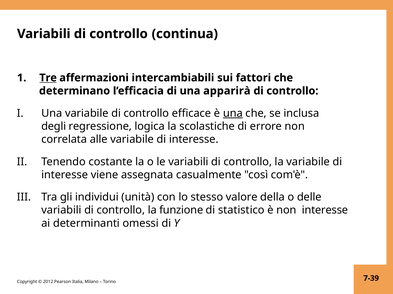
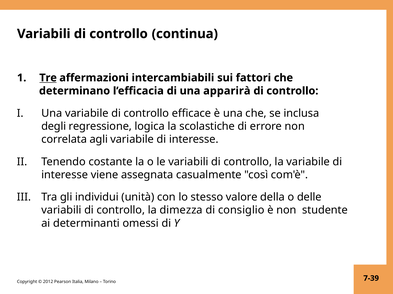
una at (233, 113) underline: present -> none
alle: alle -> agli
funzione: funzione -> dimezza
statistico: statistico -> consiglio
non interesse: interesse -> studente
